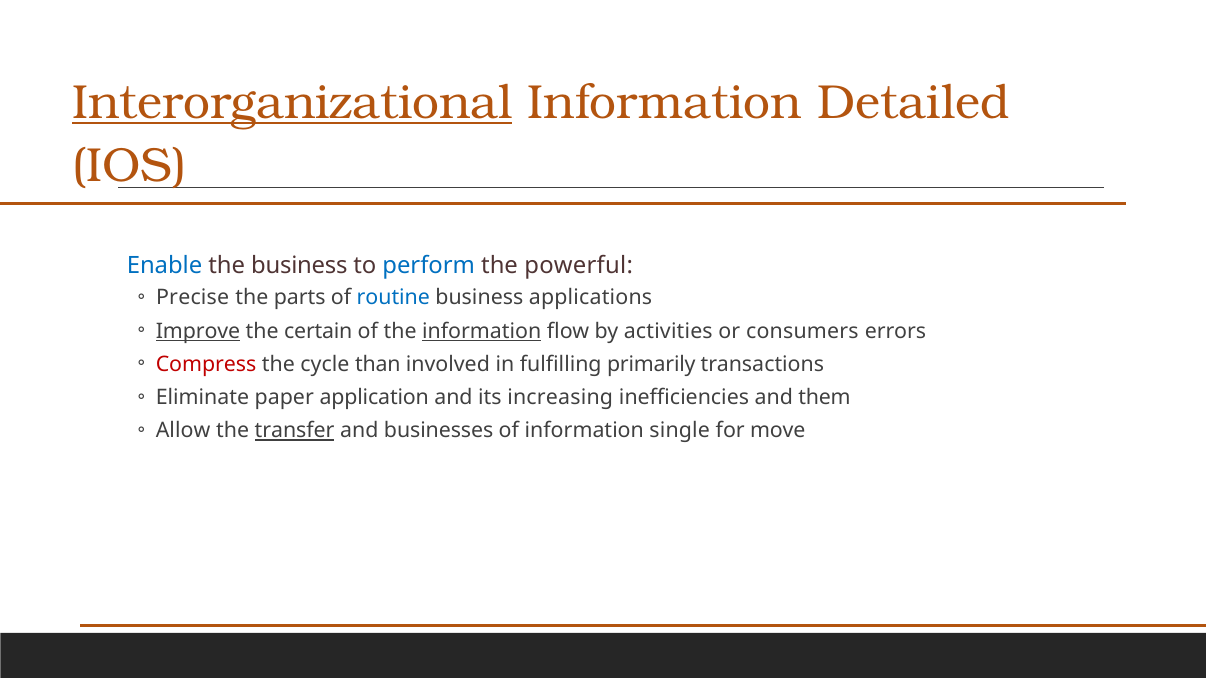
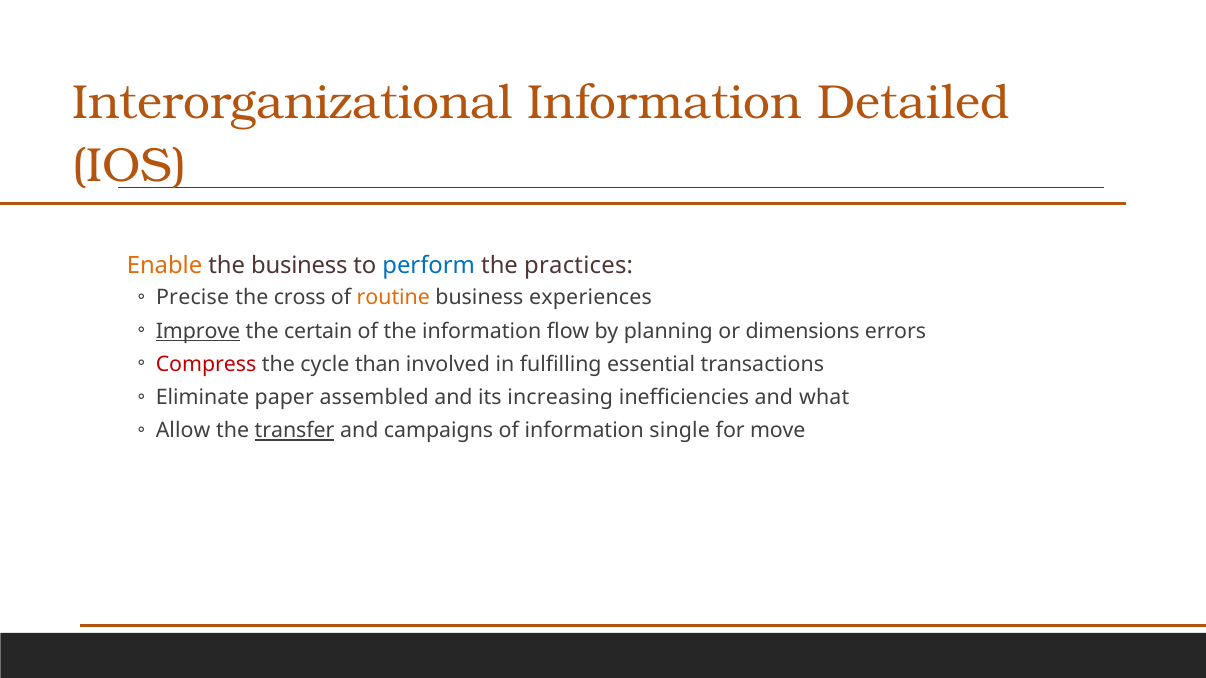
Interorganizational underline: present -> none
Enable colour: blue -> orange
powerful: powerful -> practices
parts: parts -> cross
routine colour: blue -> orange
applications: applications -> experiences
information at (482, 331) underline: present -> none
activities: activities -> planning
consumers: consumers -> dimensions
primarily: primarily -> essential
application: application -> assembled
them: them -> what
businesses: businesses -> campaigns
